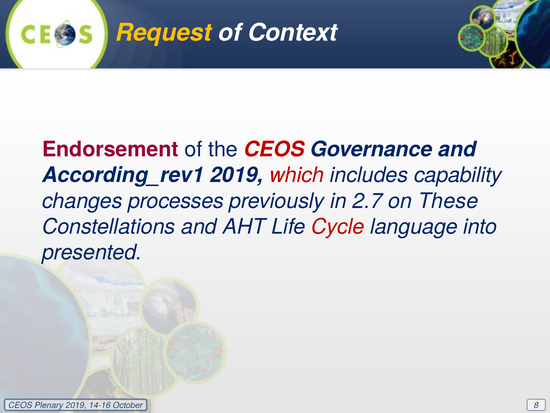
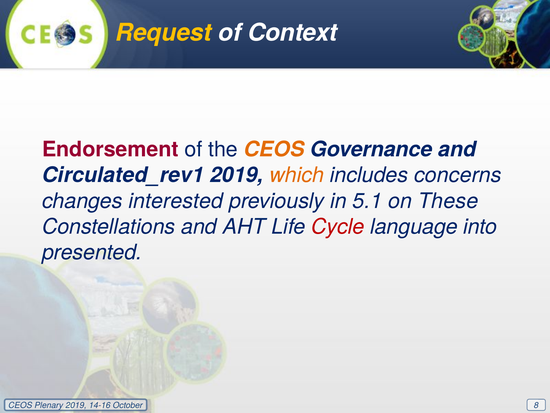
CEOS at (274, 149) colour: red -> orange
According_rev1: According_rev1 -> Circulated_rev1
which colour: red -> orange
capability: capability -> concerns
processes: processes -> interested
2.7: 2.7 -> 5.1
